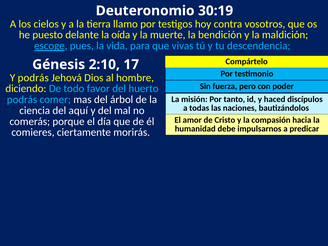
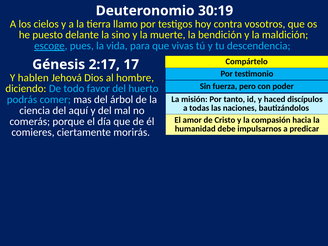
oída: oída -> sino
2:10: 2:10 -> 2:17
Y podrás: podrás -> hablen
